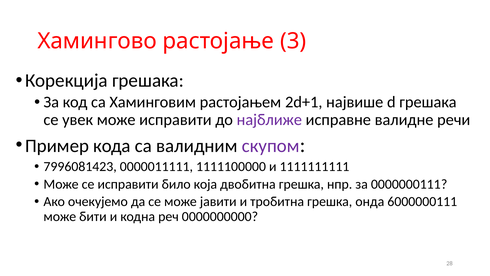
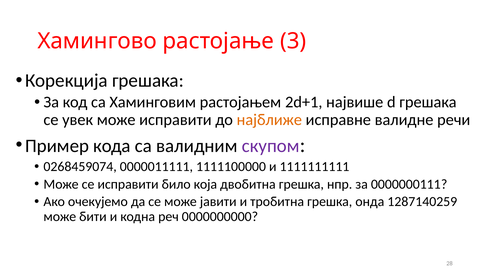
најближе colour: purple -> orange
7996081423: 7996081423 -> 0268459074
6000000111: 6000000111 -> 1287140259
